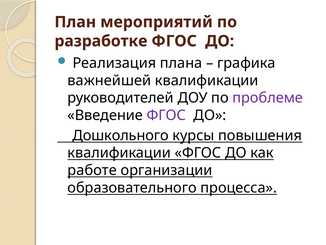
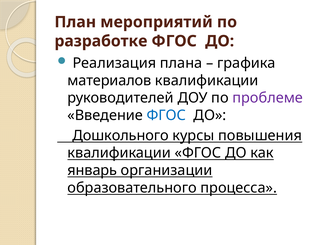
важнейшей: важнейшей -> материалов
ФГОС at (166, 115) colour: purple -> blue
работе: работе -> январь
